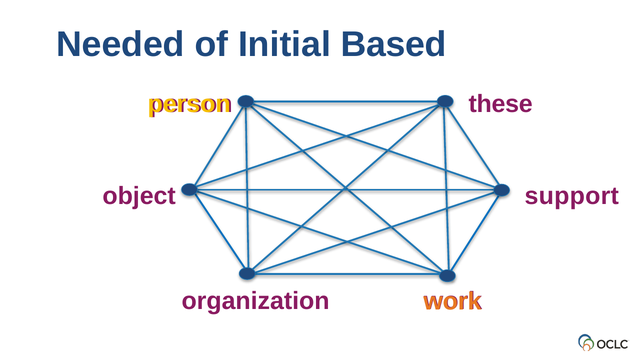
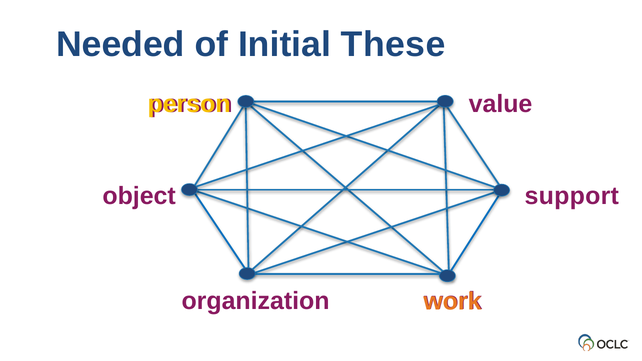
Based: Based -> These
these: these -> value
